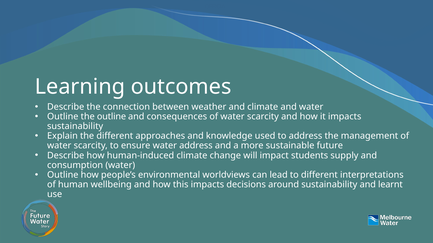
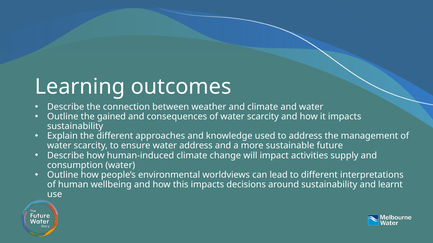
the outline: outline -> gained
students: students -> activities
